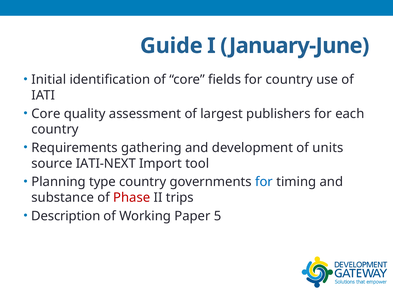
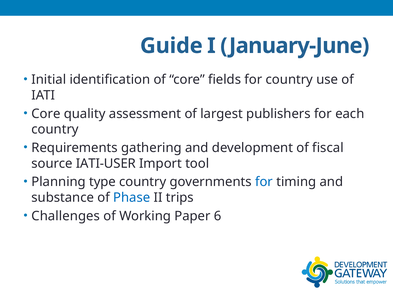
units: units -> fiscal
IATI-NEXT: IATI-NEXT -> IATI-USER
Phase colour: red -> blue
Description: Description -> Challenges
5: 5 -> 6
